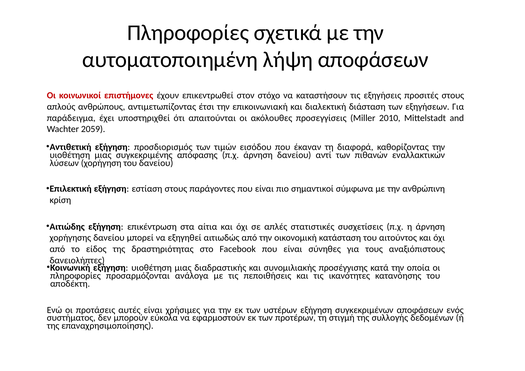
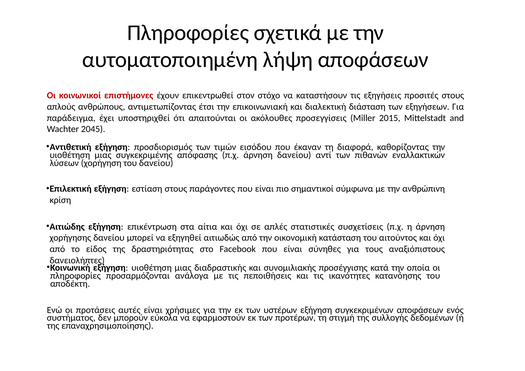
2010: 2010 -> 2015
2059: 2059 -> 2045
